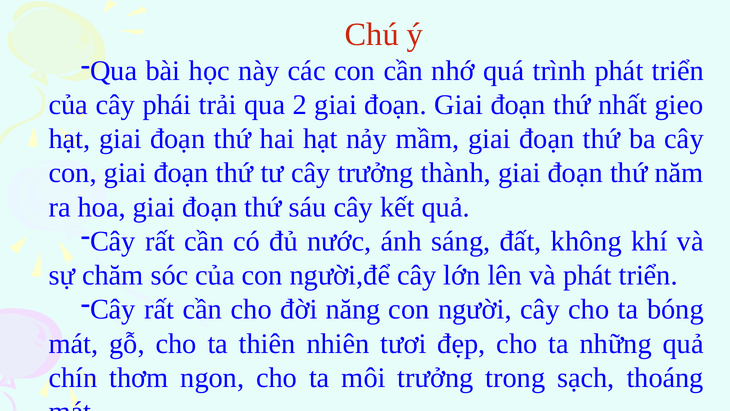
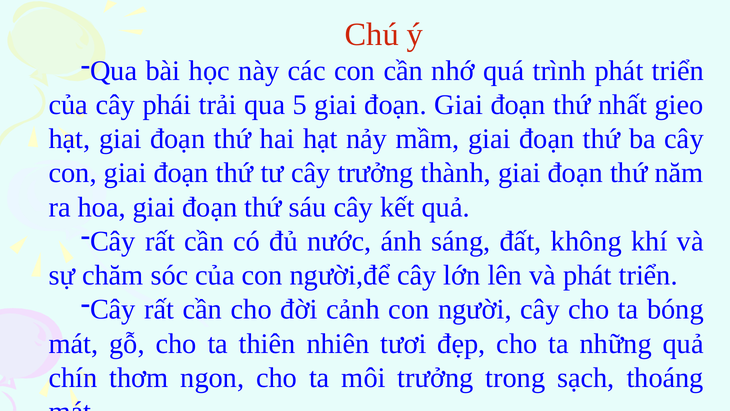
2: 2 -> 5
năng: năng -> cảnh
